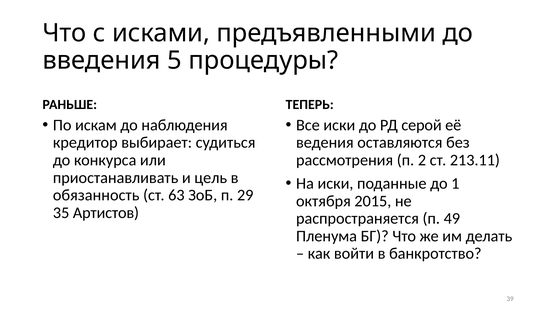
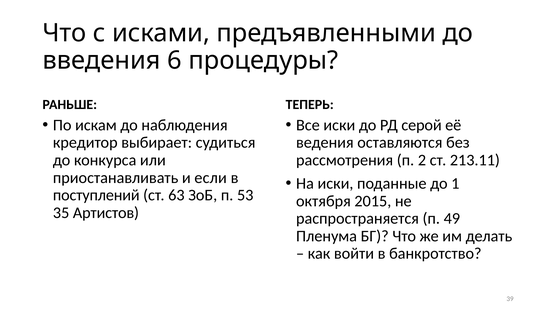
5: 5 -> 6
цель: цель -> если
обязанность: обязанность -> поступлений
29: 29 -> 53
